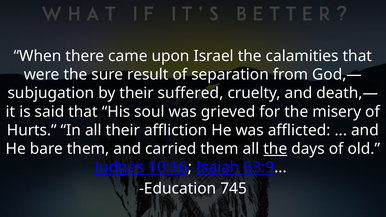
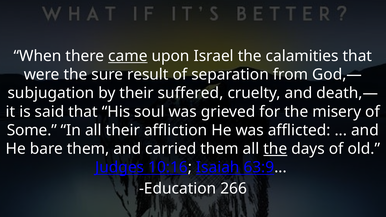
came underline: none -> present
Hurts: Hurts -> Some
745: 745 -> 266
